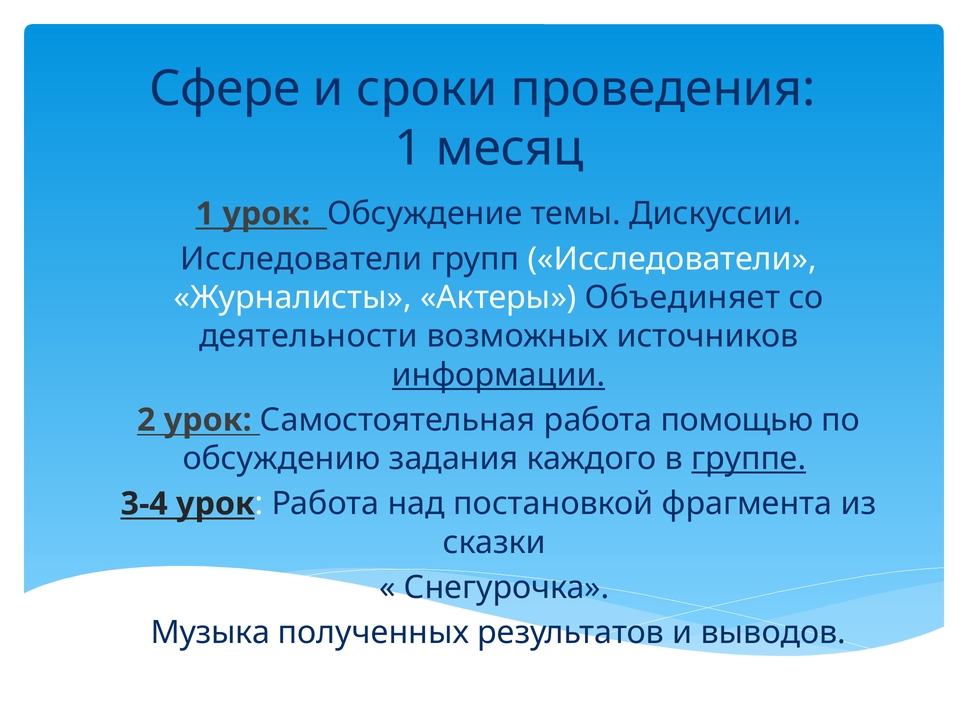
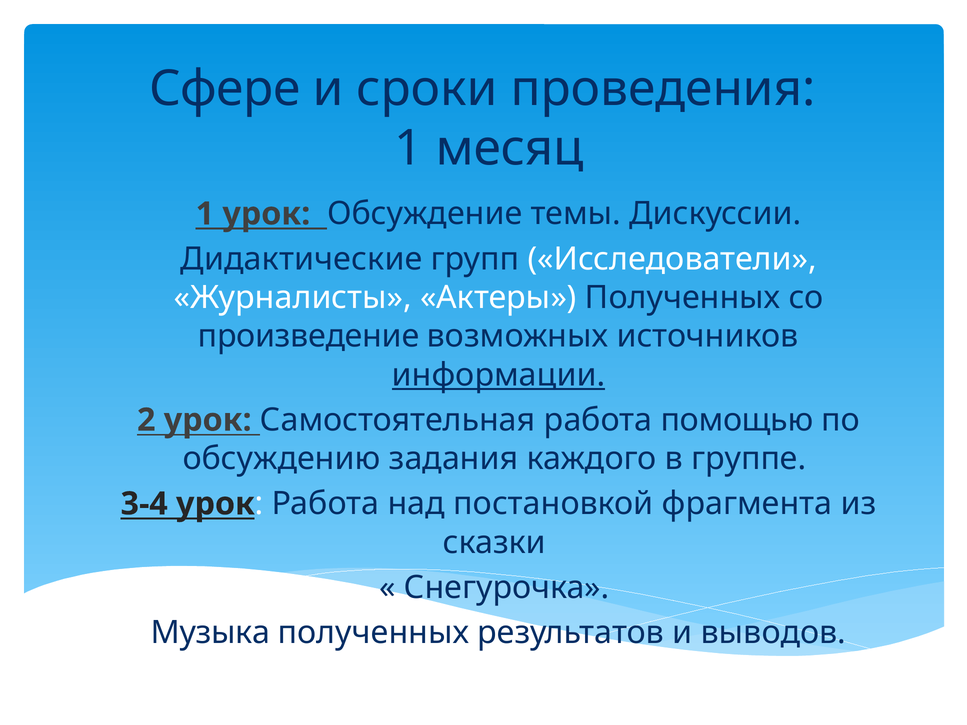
Исследователи at (301, 259): Исследователи -> Дидактические
Актеры Объединяет: Объединяет -> Полученных
деятельности: деятельности -> произведение
группе underline: present -> none
